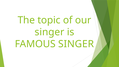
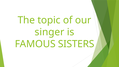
FAMOUS SINGER: SINGER -> SISTERS
